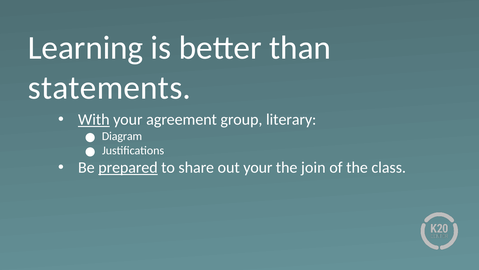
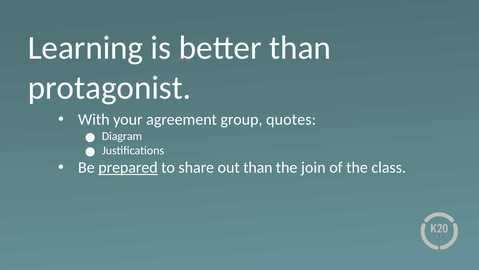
statements: statements -> protagonist
With underline: present -> none
literary: literary -> quotes
out your: your -> than
